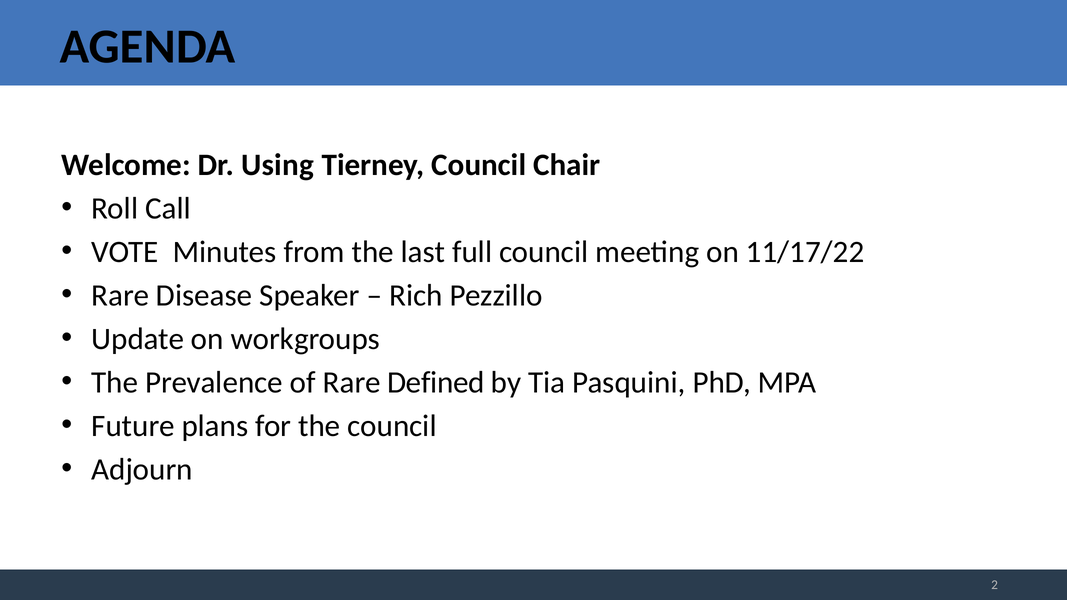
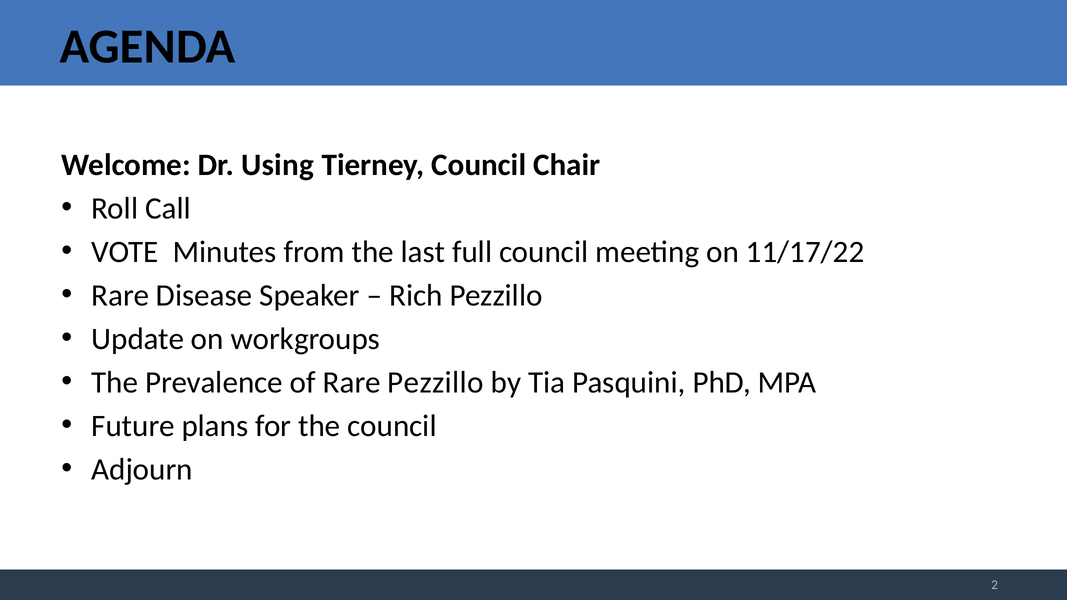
Rare Defined: Defined -> Pezzillo
